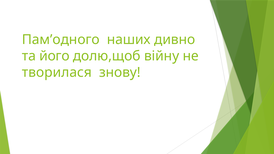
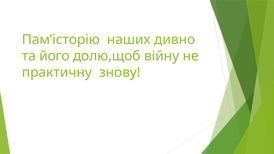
Пам’одного: Пам’одного -> Пам’історію
творилася: творилася -> практичну
